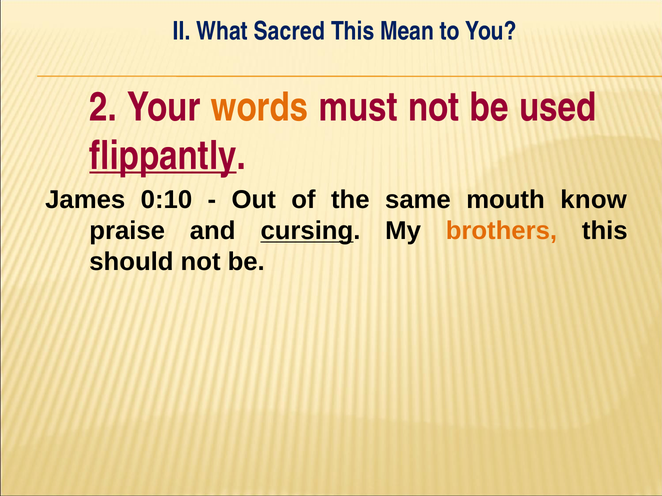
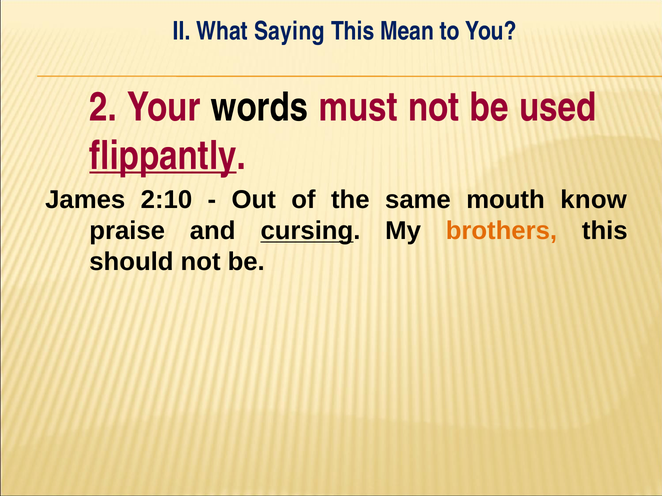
Sacred: Sacred -> Saying
words colour: orange -> black
0:10: 0:10 -> 2:10
